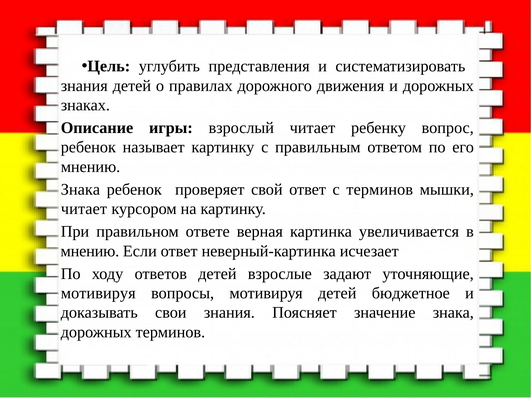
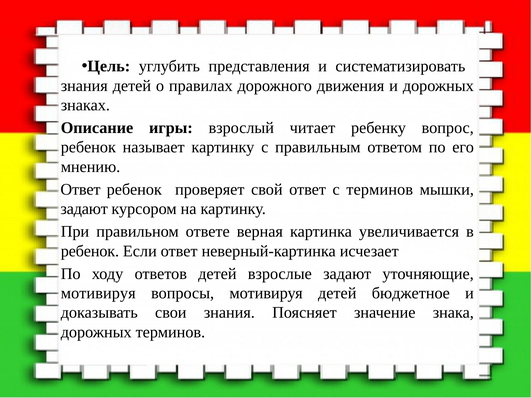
Знака at (80, 190): Знака -> Ответ
читает at (84, 209): читает -> задают
мнению at (90, 251): мнению -> ребенок
